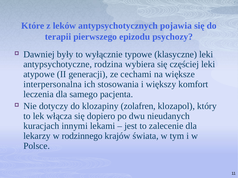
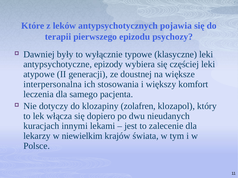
rodzina: rodzina -> epizody
cechami: cechami -> doustnej
rodzinnego: rodzinnego -> niewielkim
